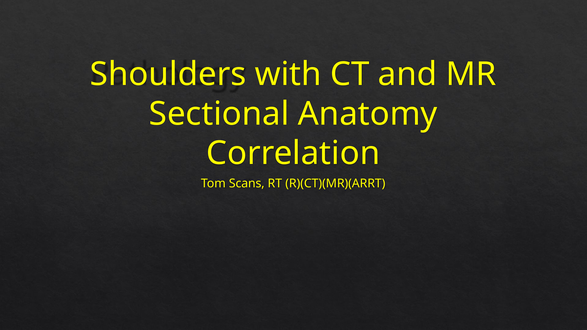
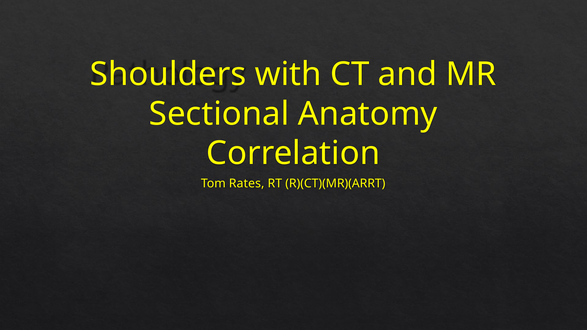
Scans: Scans -> Rates
